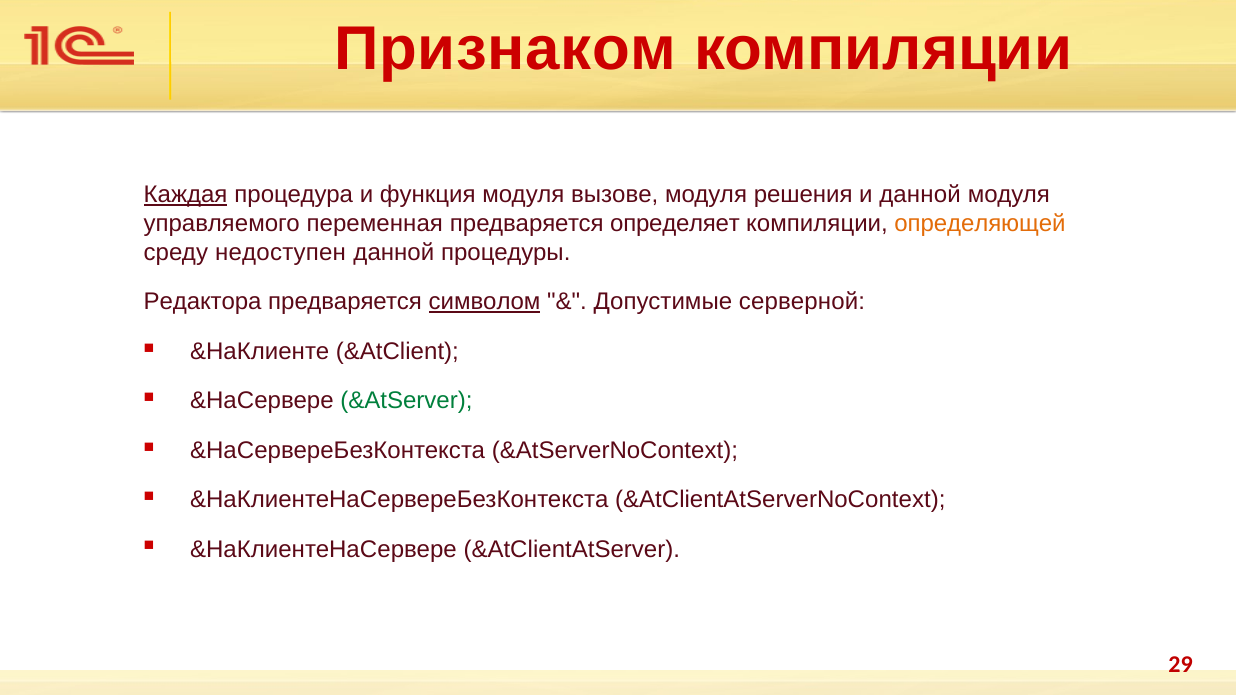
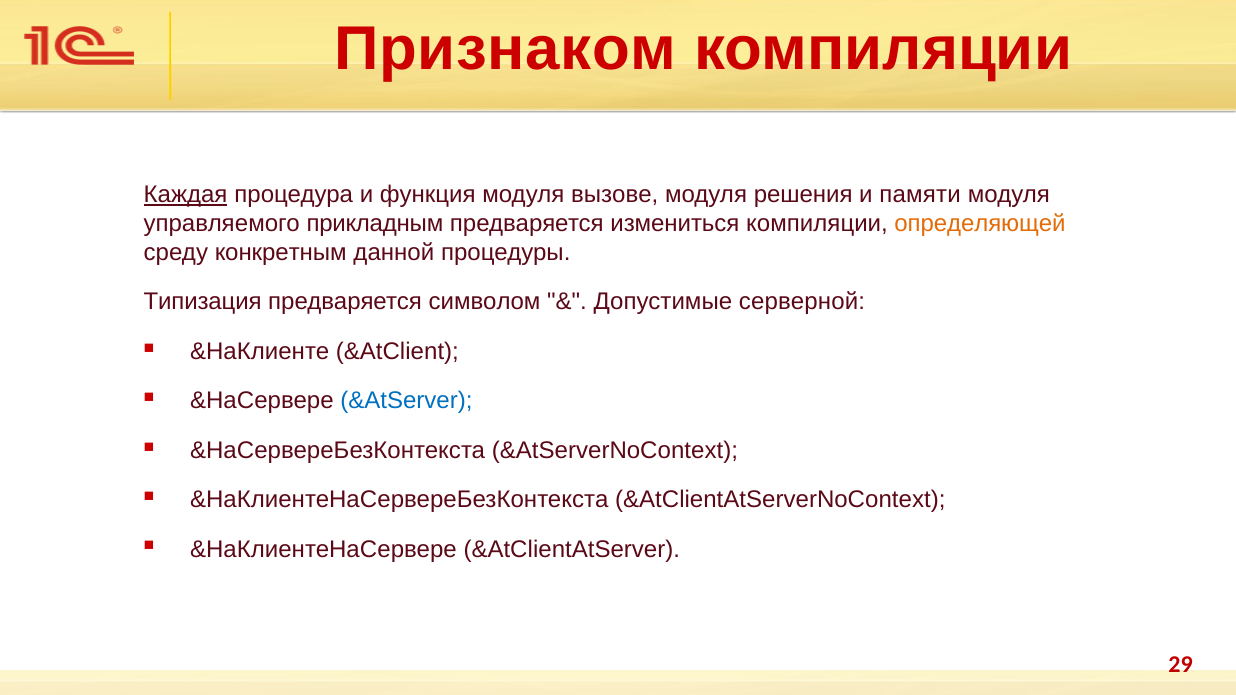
и данной: данной -> памяти
переменная: переменная -> прикладным
определяет: определяет -> измениться
недоступен: недоступен -> конкретным
Редактора: Редактора -> Типизация
символом underline: present -> none
&AtServer colour: green -> blue
